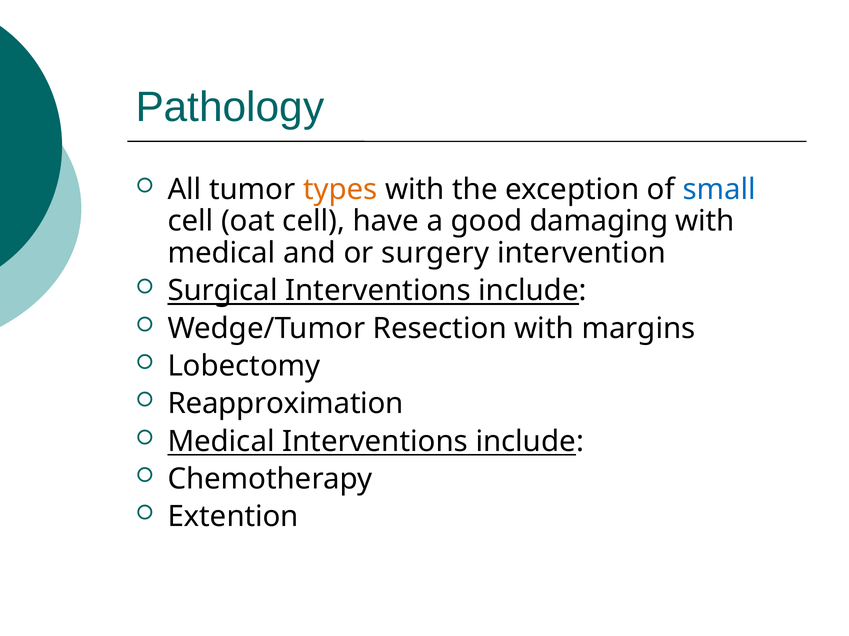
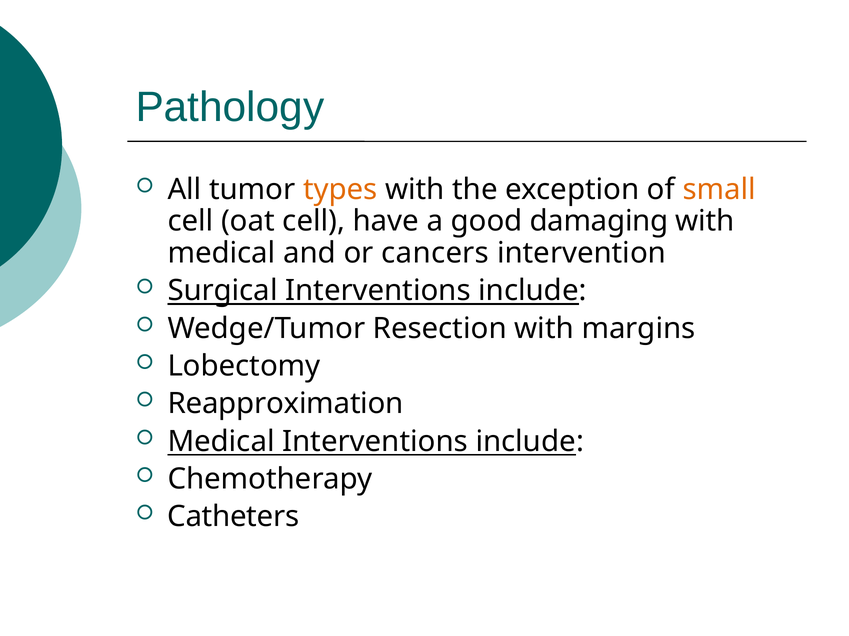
small colour: blue -> orange
surgery: surgery -> cancers
Extention: Extention -> Catheters
